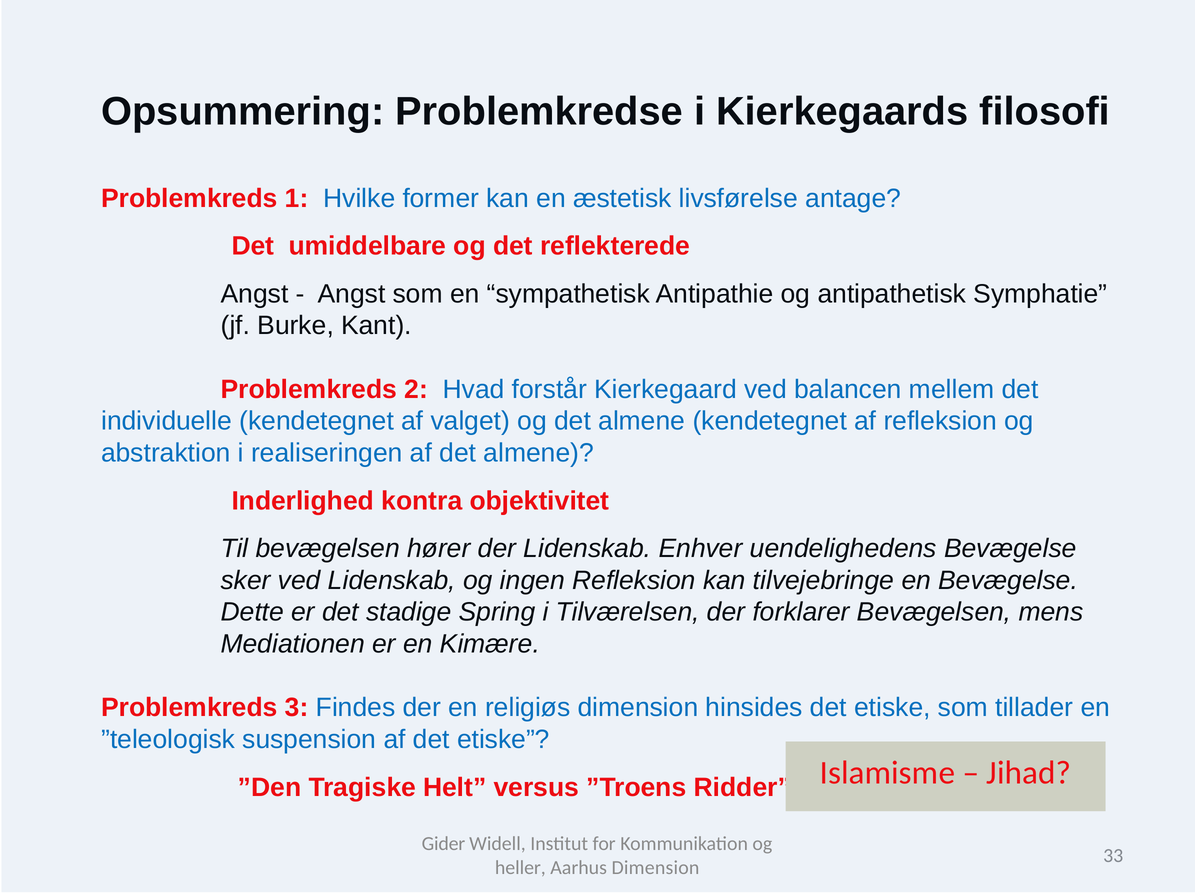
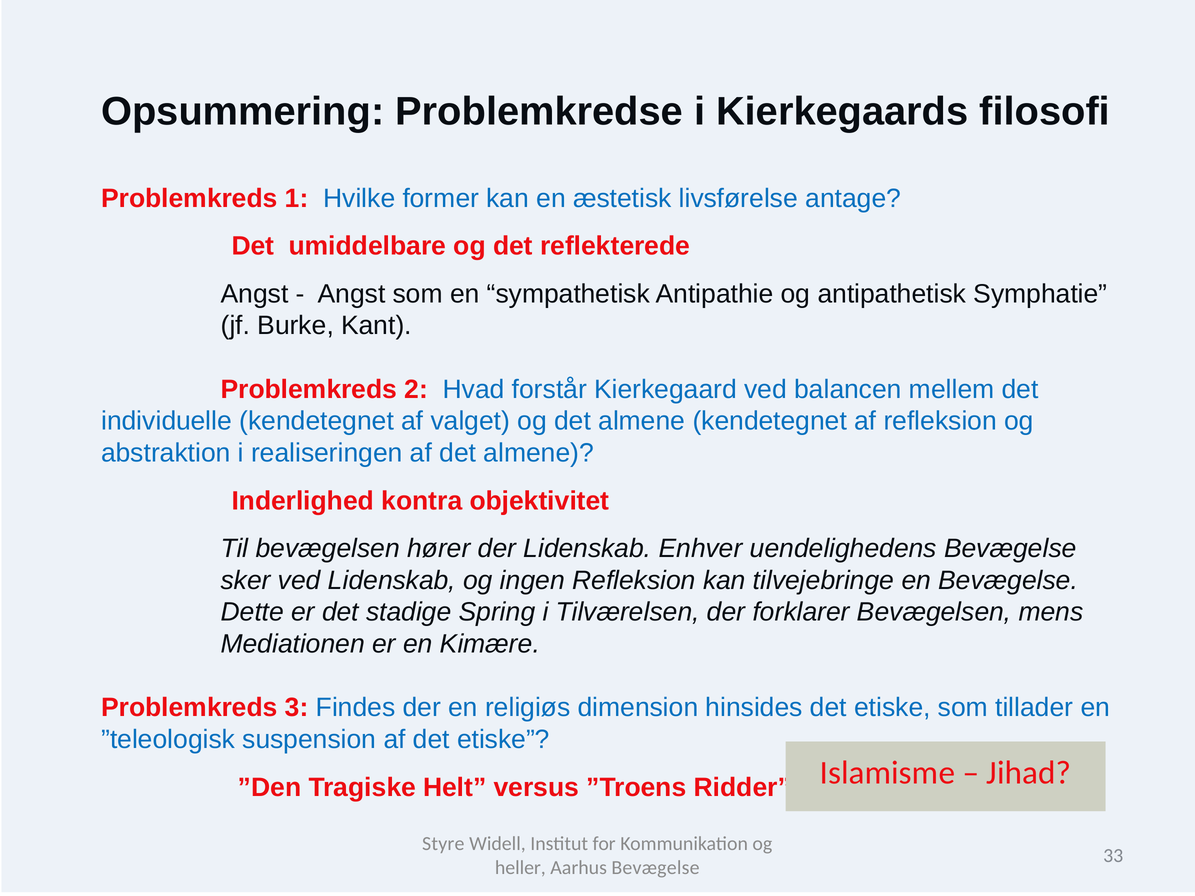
Gider: Gider -> Styre
Aarhus Dimension: Dimension -> Bevægelse
